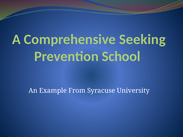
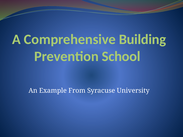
Seeking: Seeking -> Building
